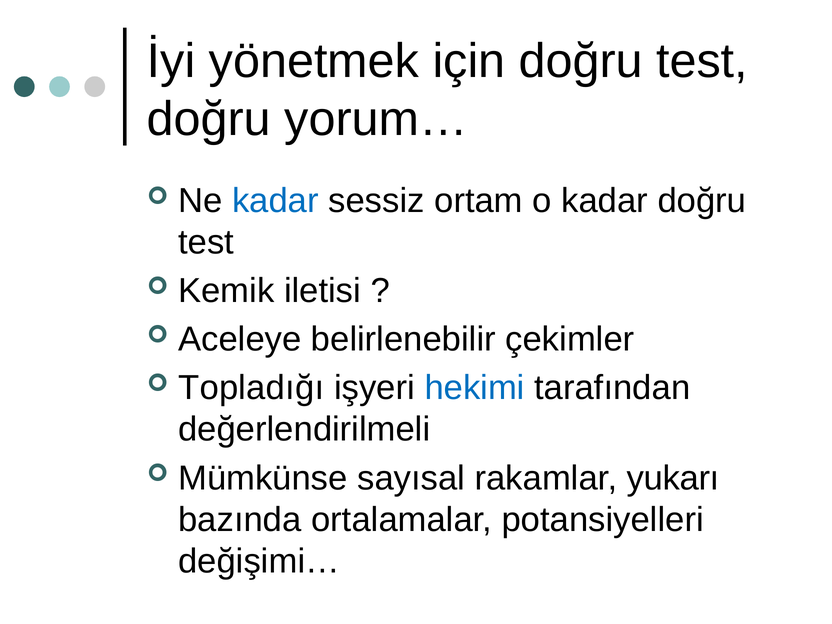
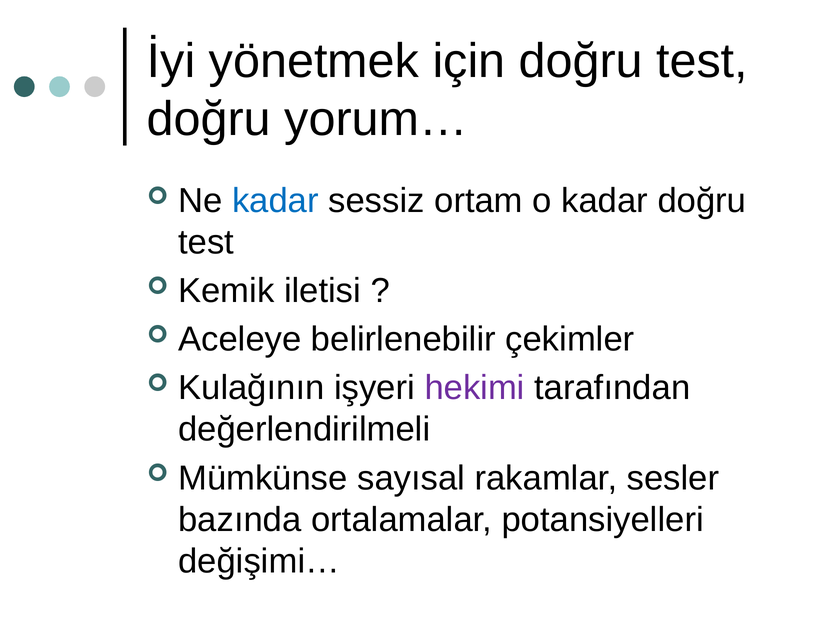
Topladığı: Topladığı -> Kulağının
hekimi colour: blue -> purple
yukarı: yukarı -> sesler
